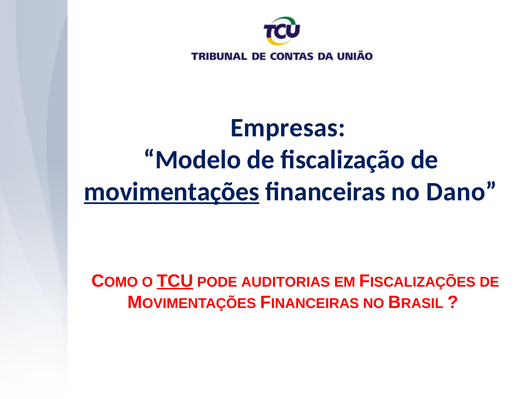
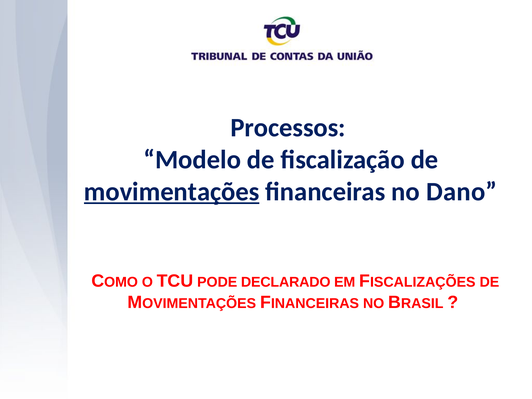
Empresas: Empresas -> Processos
TCU underline: present -> none
AUDITORIAS: AUDITORIAS -> DECLARADO
